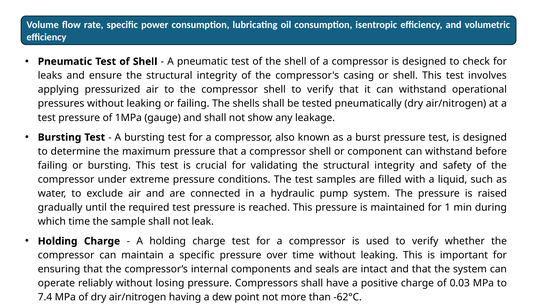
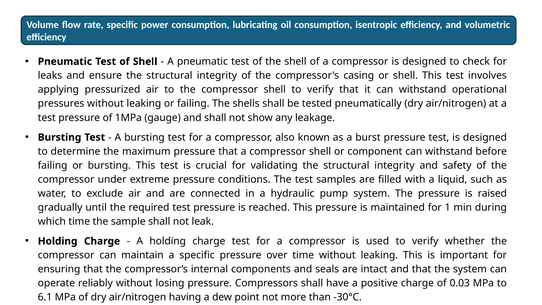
7.4: 7.4 -> 6.1
-62°C: -62°C -> -30°C
